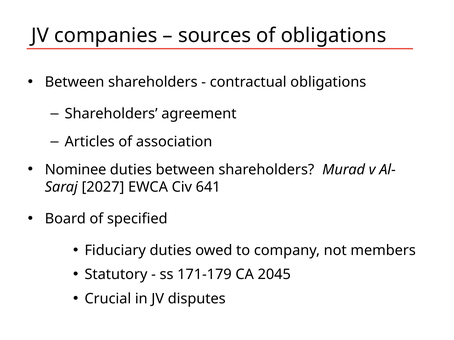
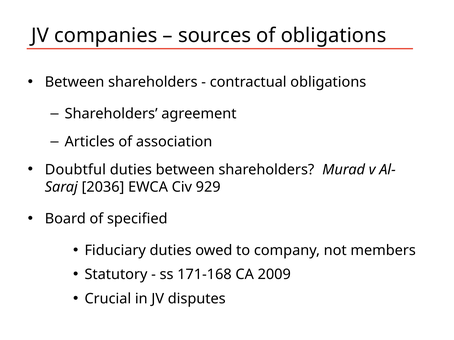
Nominee: Nominee -> Doubtful
2027: 2027 -> 2036
641: 641 -> 929
171-179: 171-179 -> 171-168
2045: 2045 -> 2009
